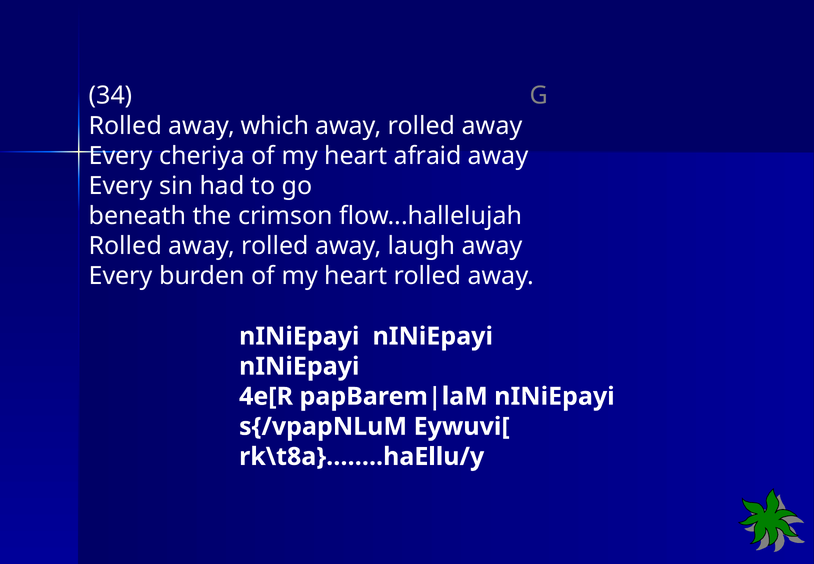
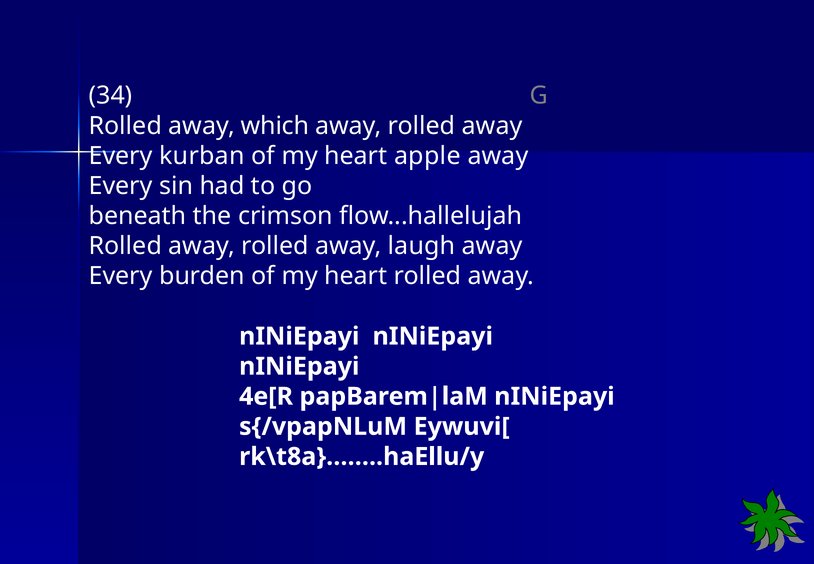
cheriya: cheriya -> kurban
afraid: afraid -> apple
